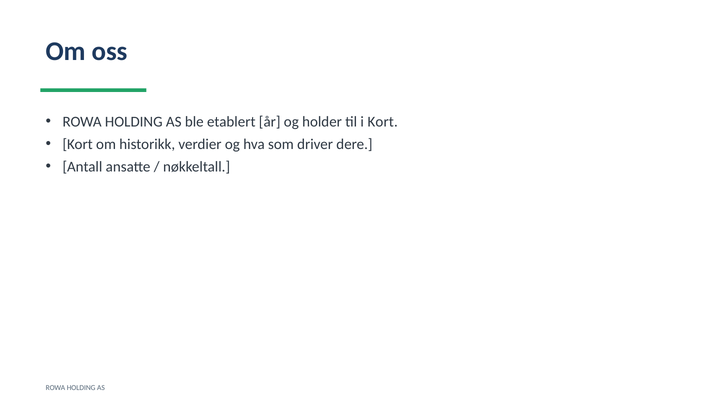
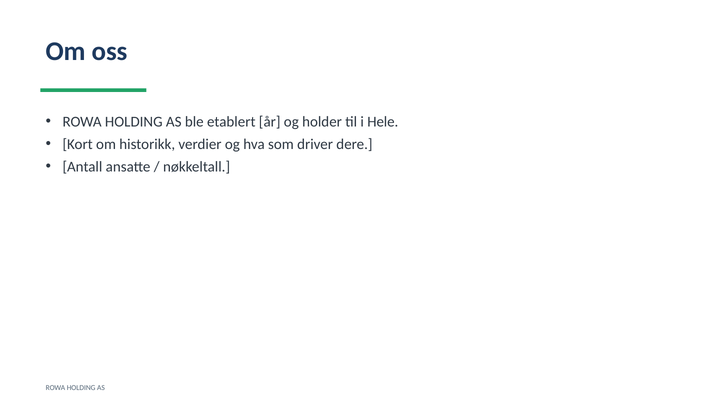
i Kort: Kort -> Hele
